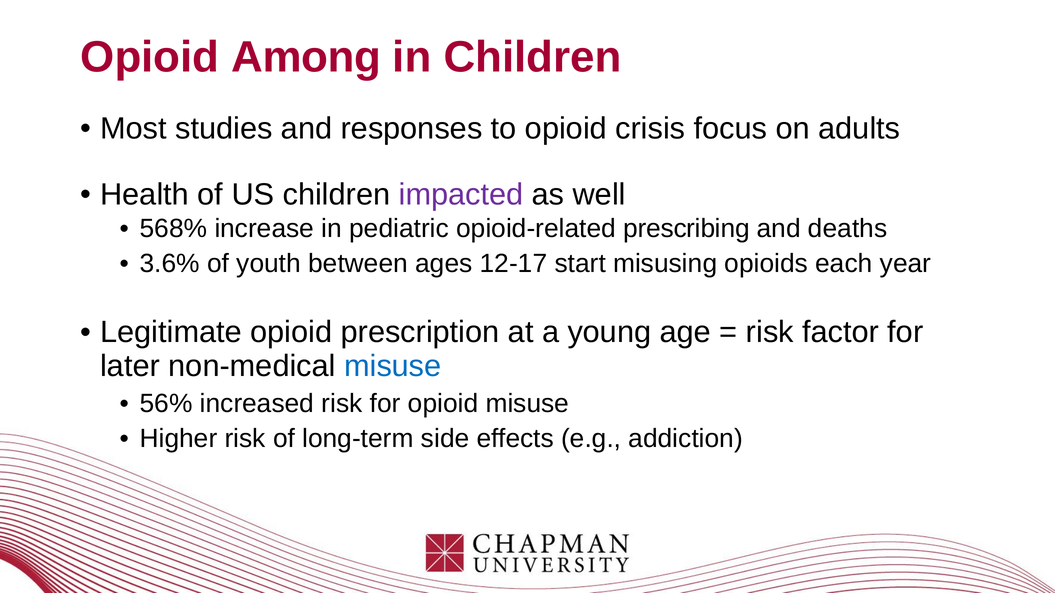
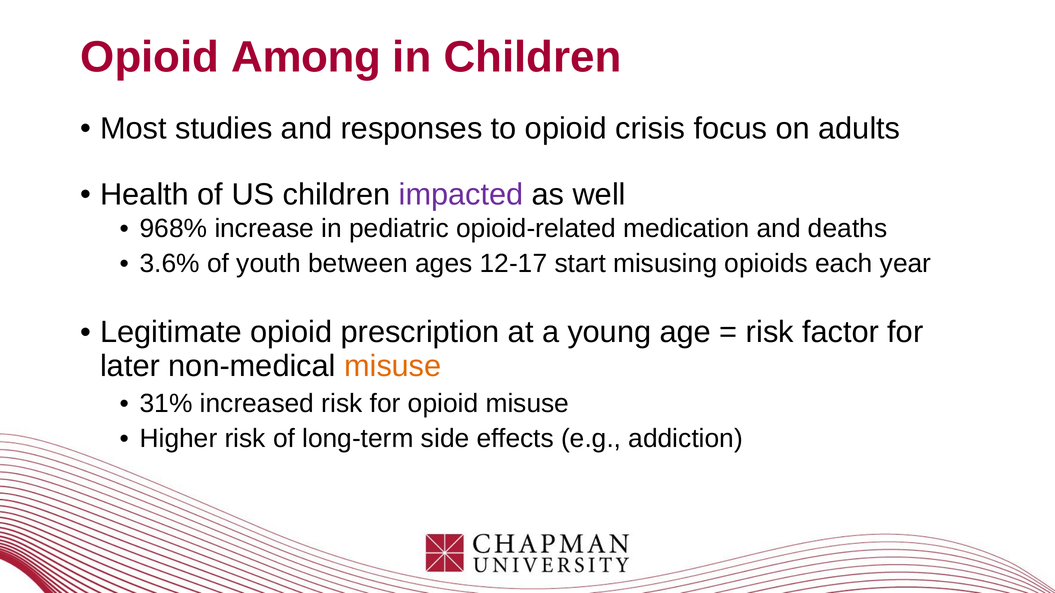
568%: 568% -> 968%
prescribing: prescribing -> medication
misuse at (393, 367) colour: blue -> orange
56%: 56% -> 31%
